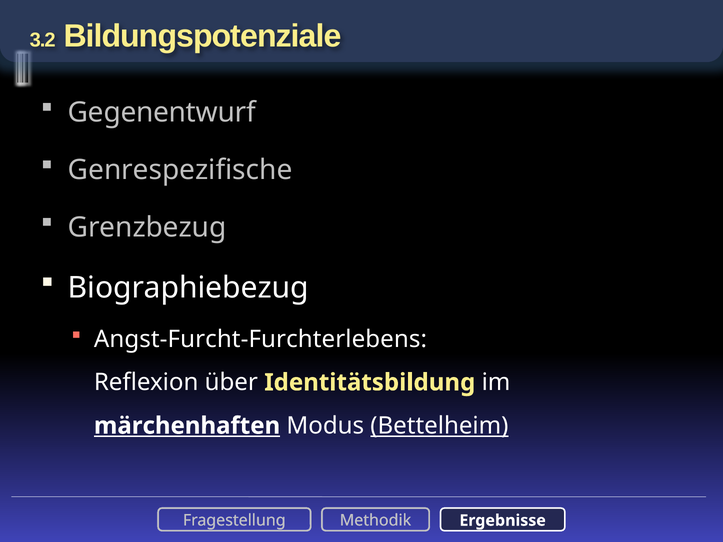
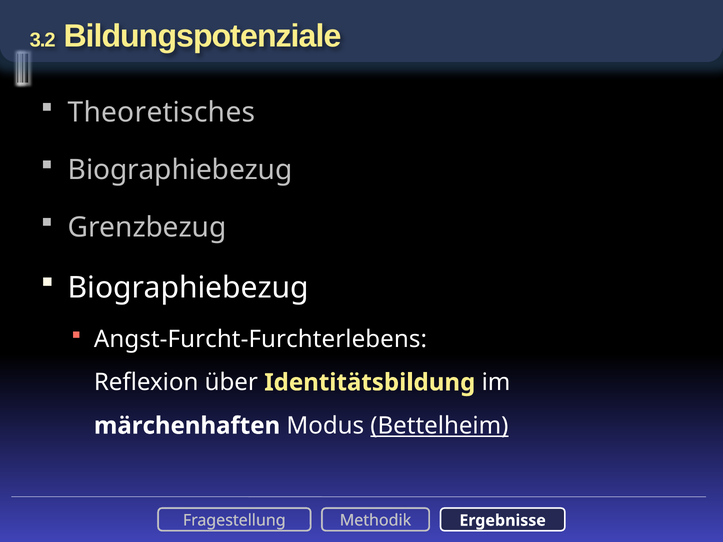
Gegenentwurf: Gegenentwurf -> Theoretisches
Genrespezifische at (180, 170): Genrespezifische -> Biographiebezug
märchenhaften underline: present -> none
